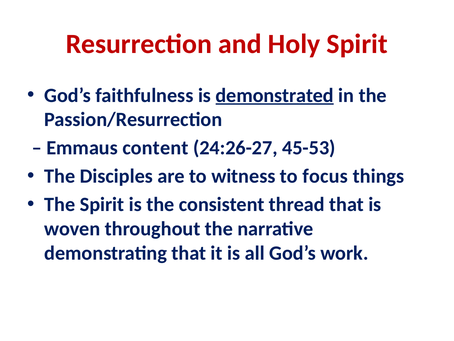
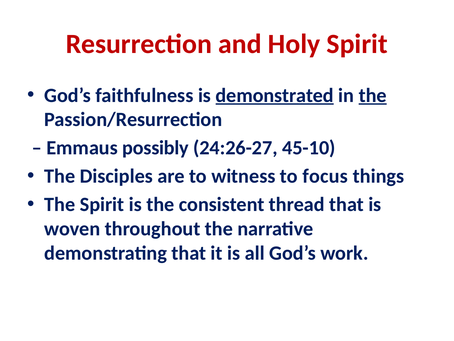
the at (373, 95) underline: none -> present
content: content -> possibly
45-53: 45-53 -> 45-10
